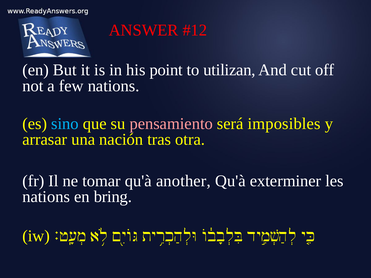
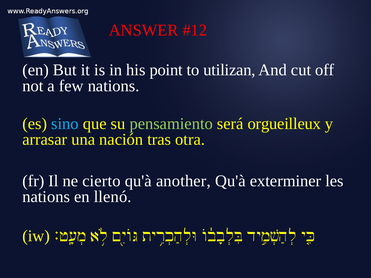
pensamiento colour: pink -> light green
imposibles: imposibles -> orgueilleux
tomar: tomar -> cierto
bring: bring -> llenó
